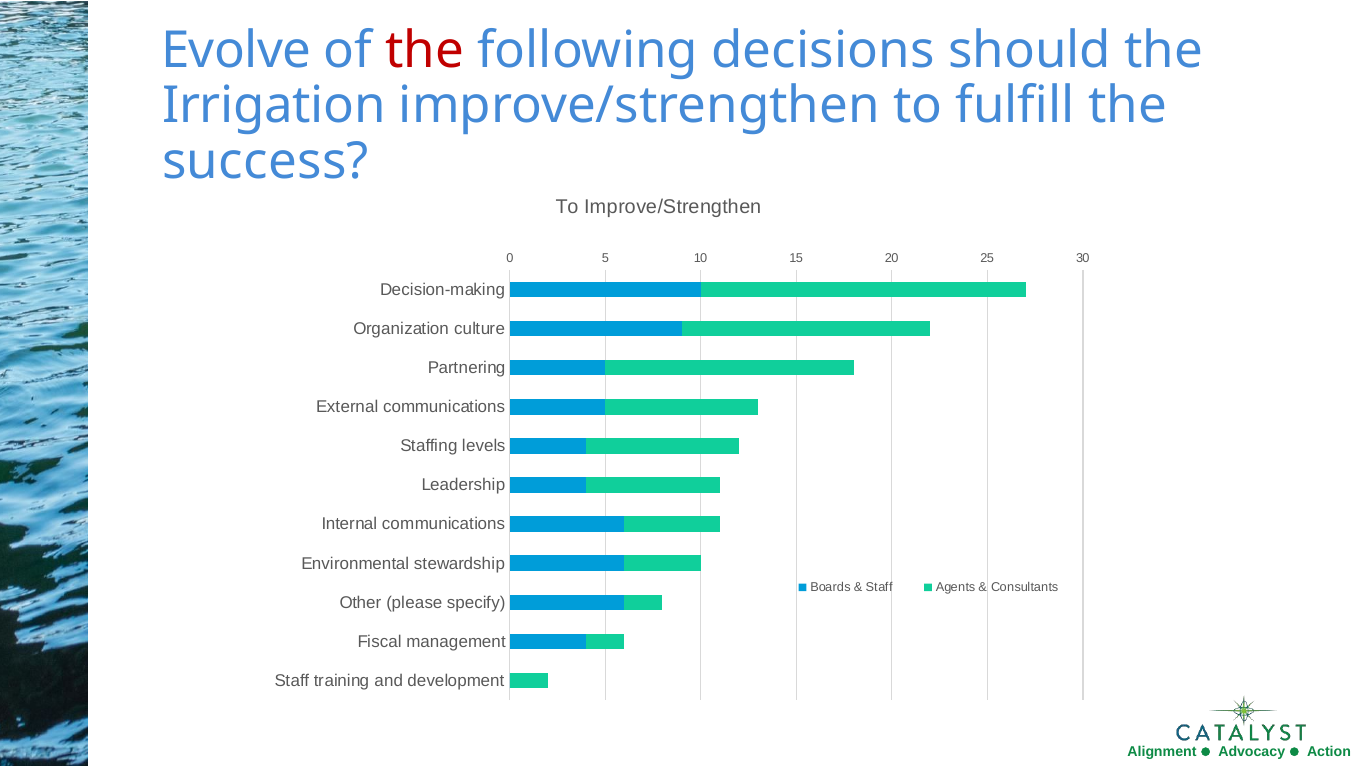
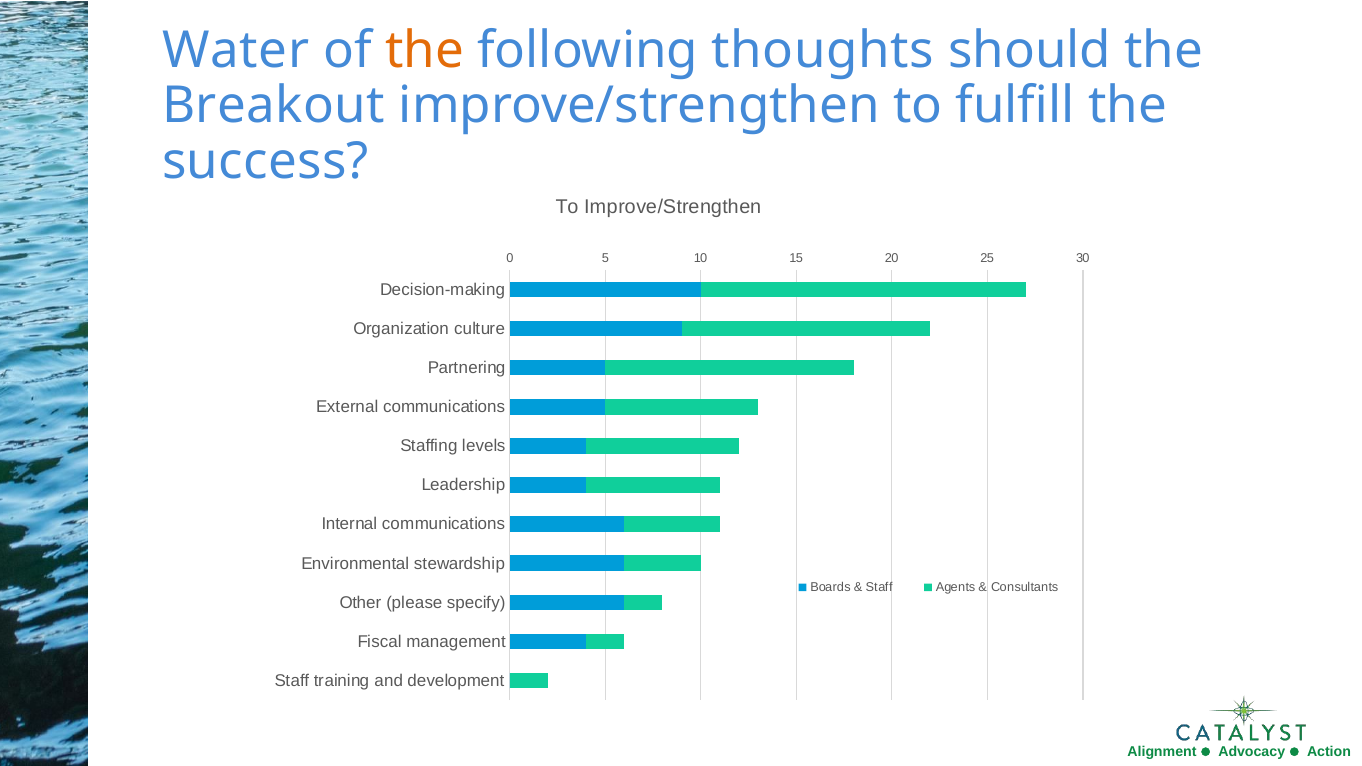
Evolve: Evolve -> Water
the at (425, 51) colour: red -> orange
decisions: decisions -> thoughts
Irrigation: Irrigation -> Breakout
